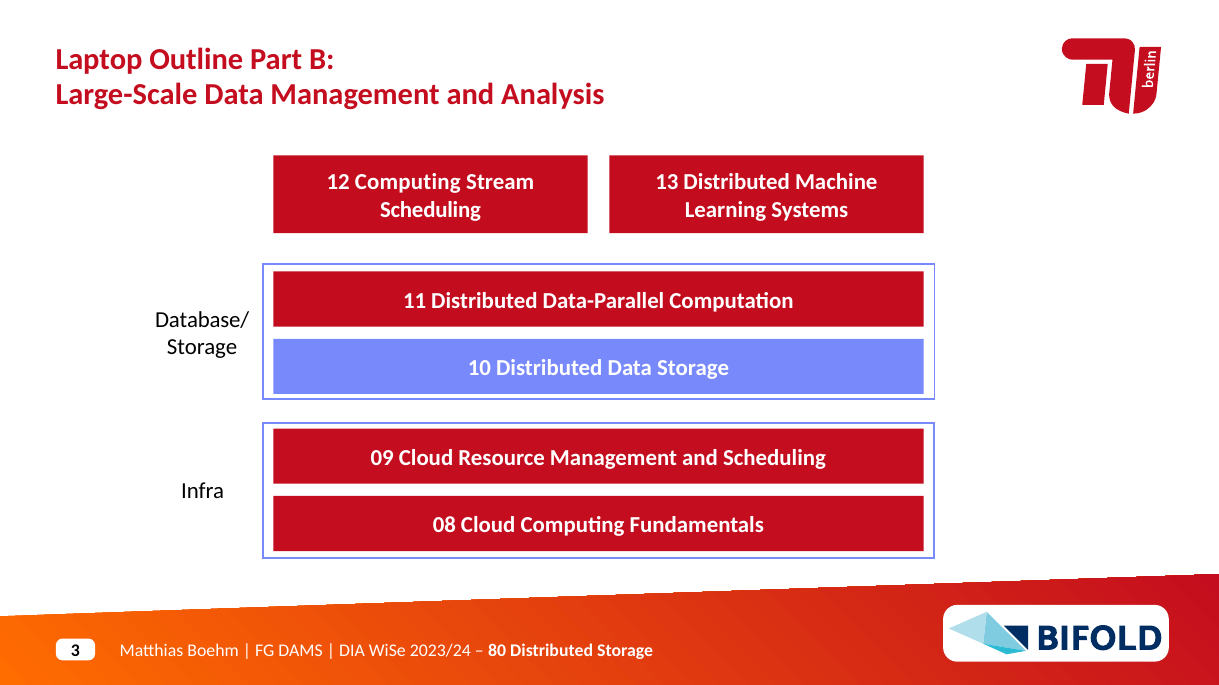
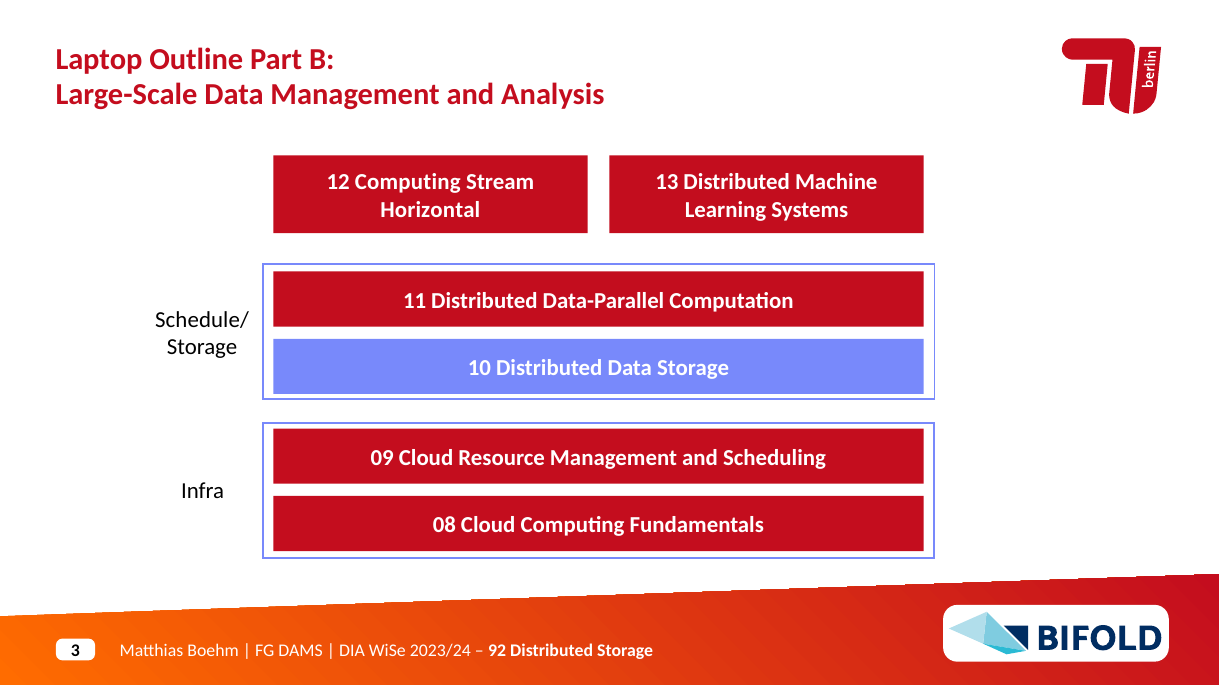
Scheduling at (430, 210): Scheduling -> Horizontal
Database/: Database/ -> Schedule/
80: 80 -> 92
